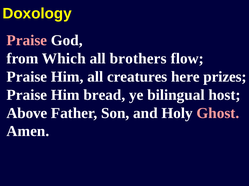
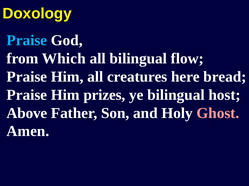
Praise at (27, 40) colour: pink -> light blue
all brothers: brothers -> bilingual
prizes: prizes -> bread
bread: bread -> prizes
